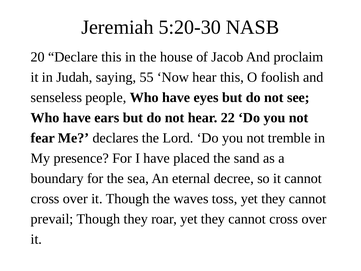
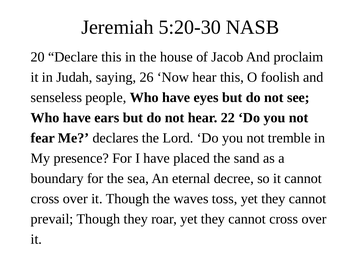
55: 55 -> 26
